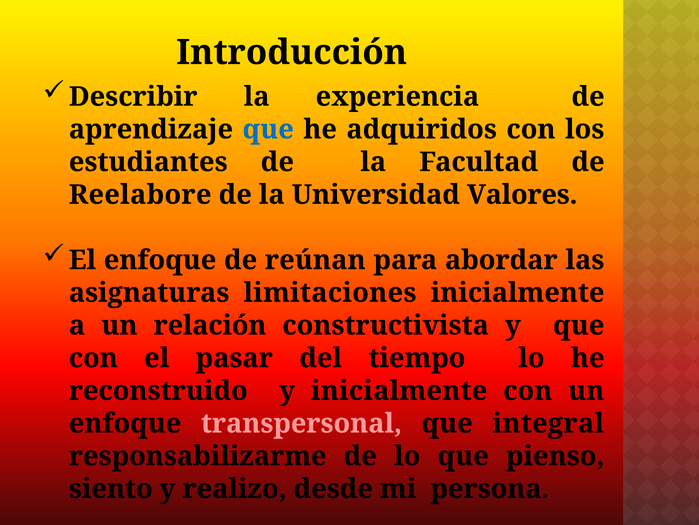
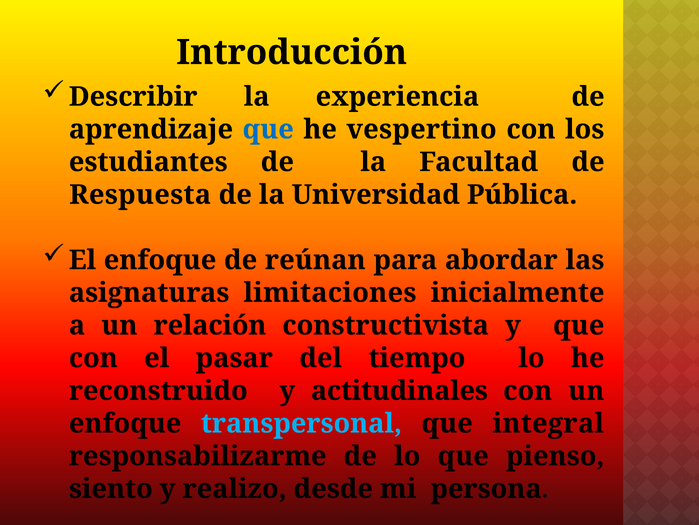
adquiridos: adquiridos -> vespertino
Reelabore: Reelabore -> Respuesta
Valores: Valores -> Pública
y inicialmente: inicialmente -> actitudinales
transpersonal colour: pink -> light blue
